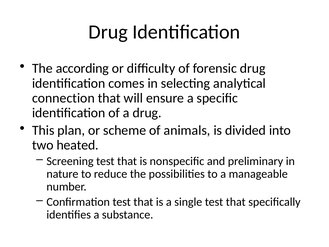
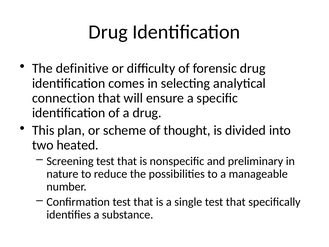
according: according -> definitive
animals: animals -> thought
